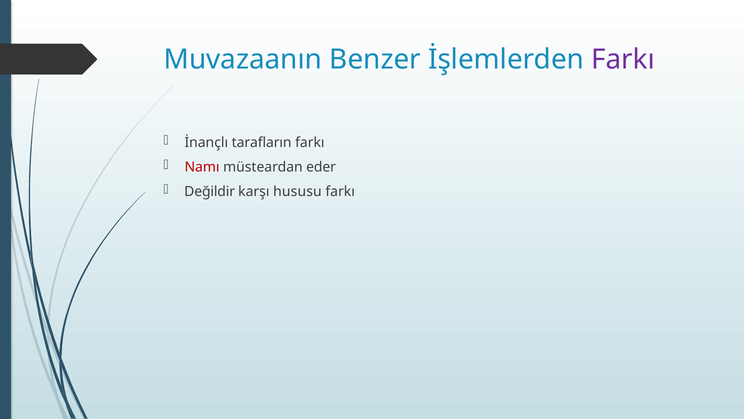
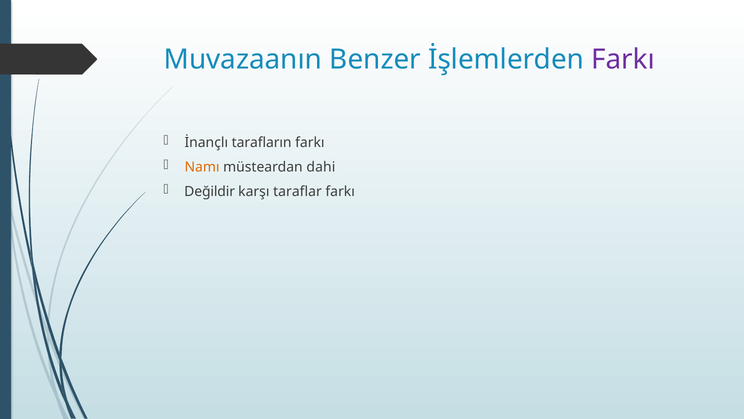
Namı colour: red -> orange
eder: eder -> dahi
hususu: hususu -> taraflar
